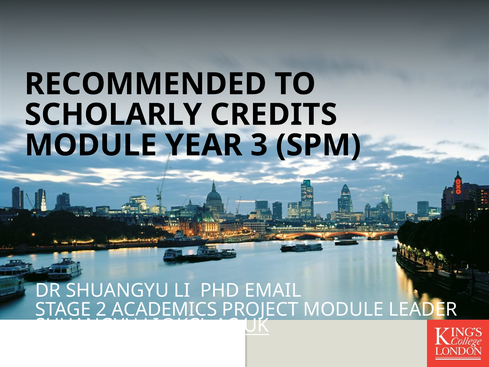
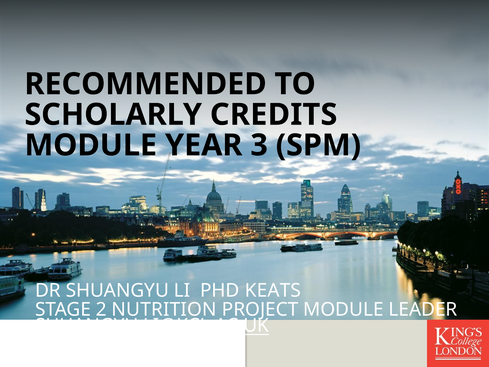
EMAIL: EMAIL -> KEATS
ACADEMICS: ACADEMICS -> NUTRITION
